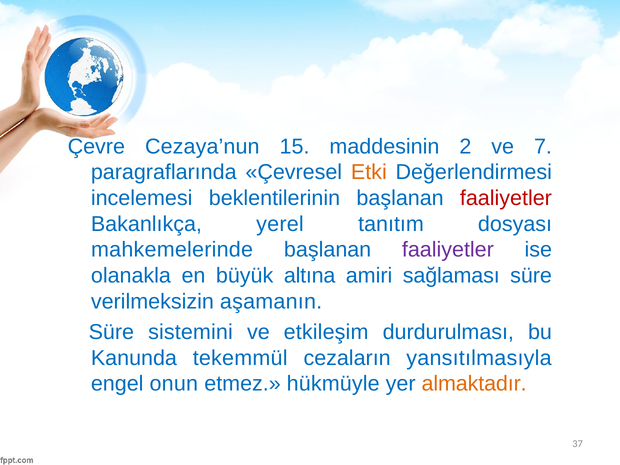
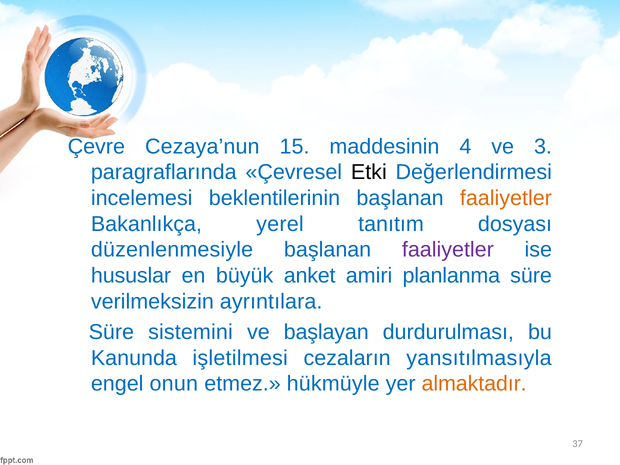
2: 2 -> 4
7: 7 -> 3
Etki colour: orange -> black
faaliyetler at (506, 198) colour: red -> orange
mahkemelerinde: mahkemelerinde -> düzenlenmesiyle
olanakla: olanakla -> hususlar
altına: altına -> anket
sağlaması: sağlaması -> planlanma
aşamanın: aşamanın -> ayrıntılara
etkileşim: etkileşim -> başlayan
tekemmül: tekemmül -> işletilmesi
